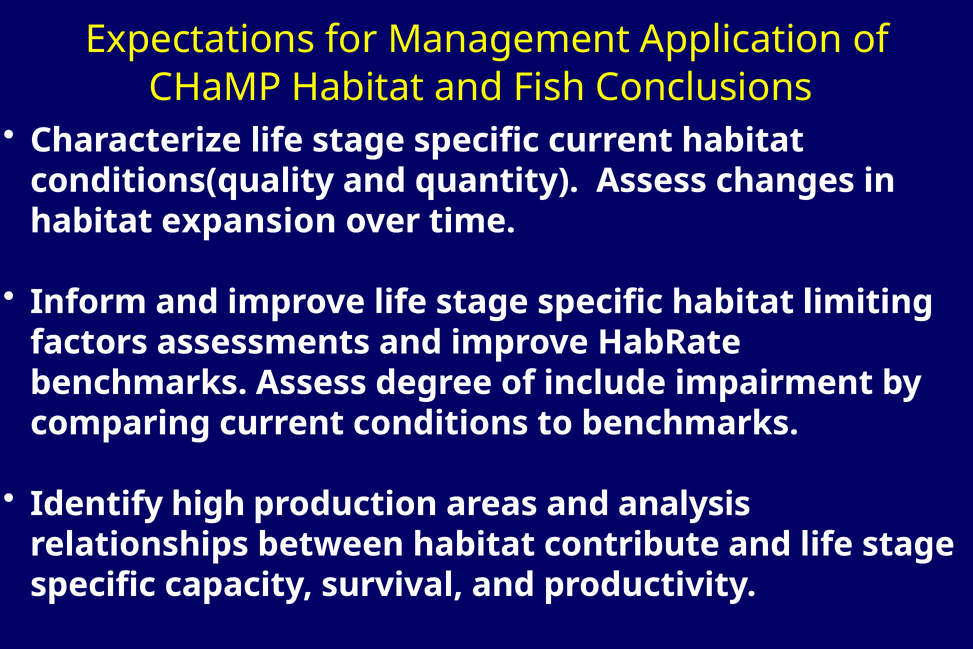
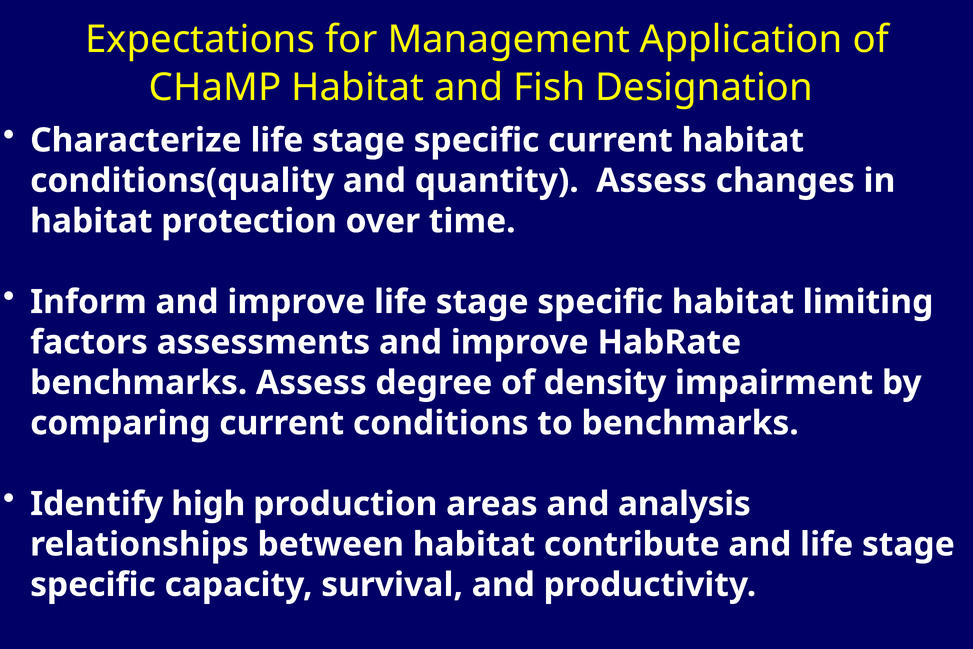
Conclusions: Conclusions -> Designation
expansion: expansion -> protection
include: include -> density
